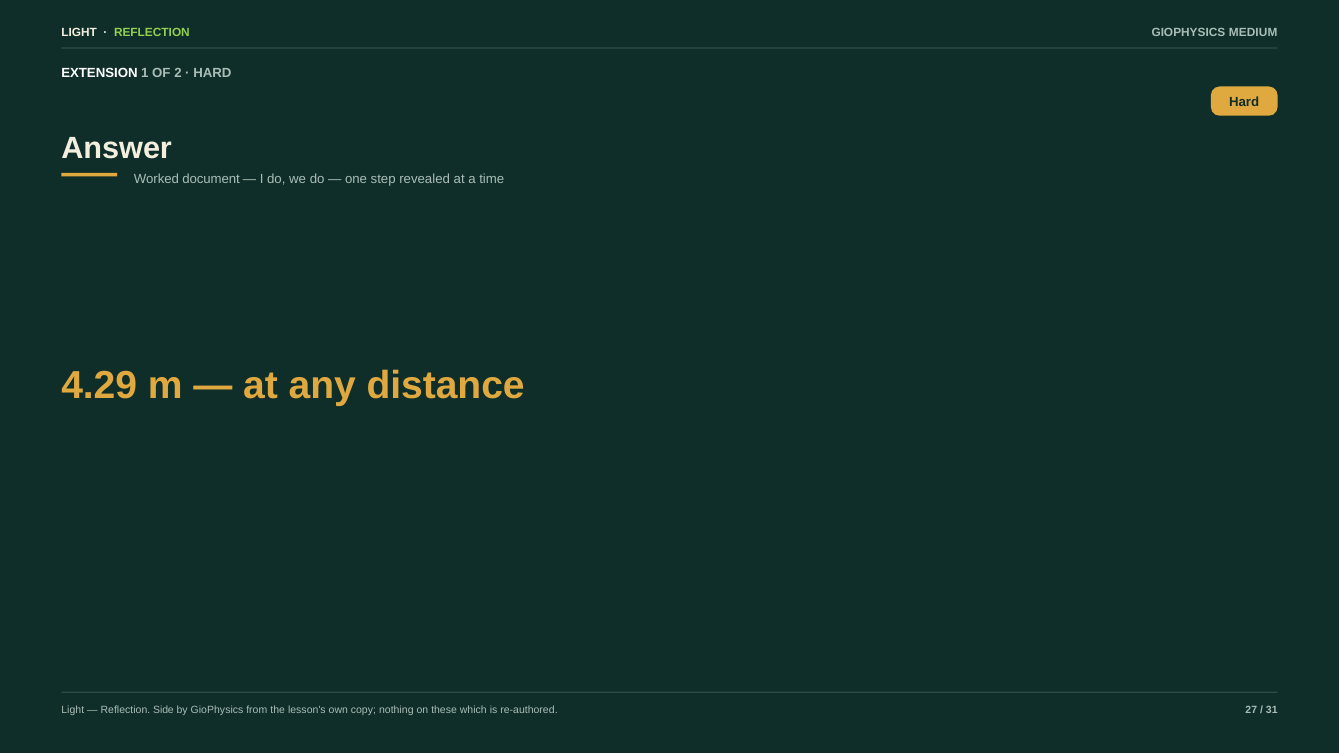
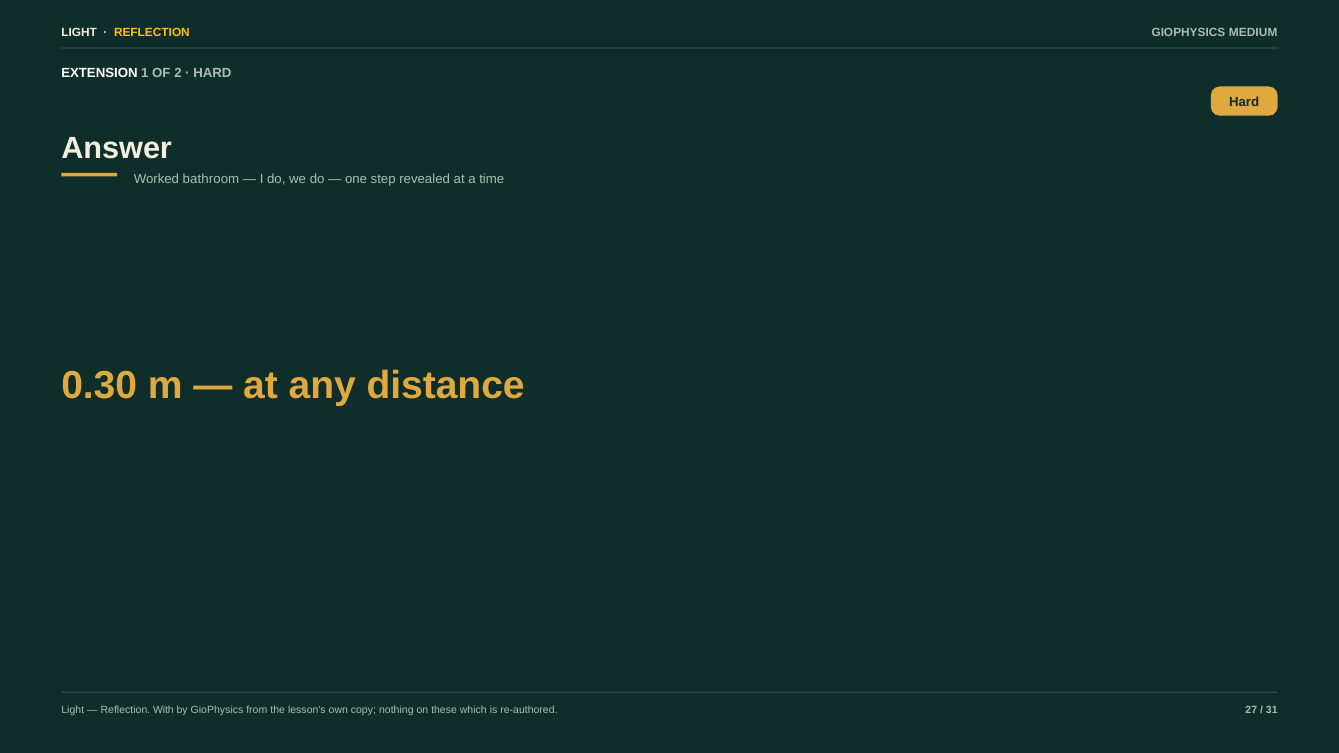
REFLECTION at (152, 33) colour: light green -> yellow
document: document -> bathroom
4.29: 4.29 -> 0.30
Side: Side -> With
